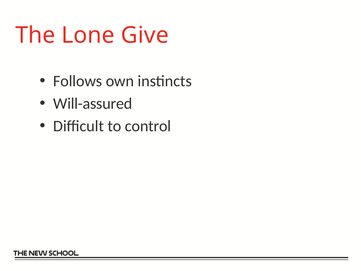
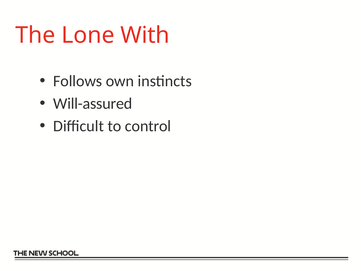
Give: Give -> With
